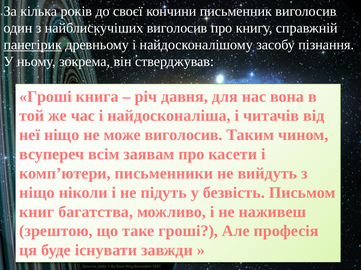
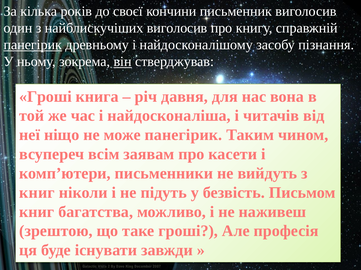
він underline: none -> present
може виголосив: виголосив -> панегірик
ніщо at (37, 193): ніщо -> книг
